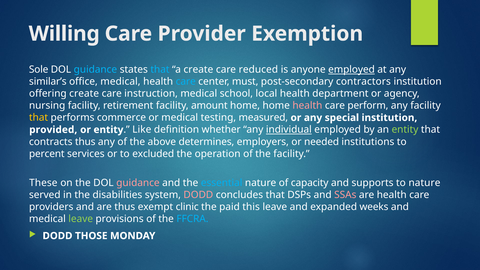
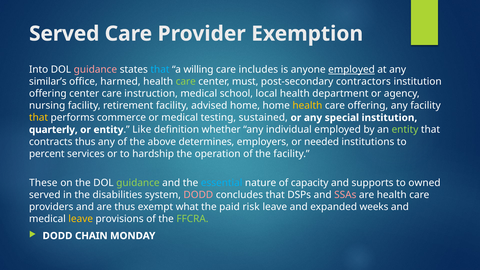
Willing at (64, 34): Willing -> Served
Sole: Sole -> Into
guidance at (95, 70) colour: light blue -> pink
a create: create -> willing
reduced: reduced -> includes
office medical: medical -> harmed
care at (186, 82) colour: light blue -> light green
offering create: create -> center
amount: amount -> advised
health at (307, 106) colour: pink -> yellow
care perform: perform -> offering
measured: measured -> sustained
provided: provided -> quarterly
individual underline: present -> none
excluded: excluded -> hardship
guidance at (138, 183) colour: pink -> light green
to nature: nature -> owned
clinic: clinic -> what
this: this -> risk
leave at (81, 219) colour: light green -> yellow
FFCRA colour: light blue -> light green
THOSE: THOSE -> CHAIN
